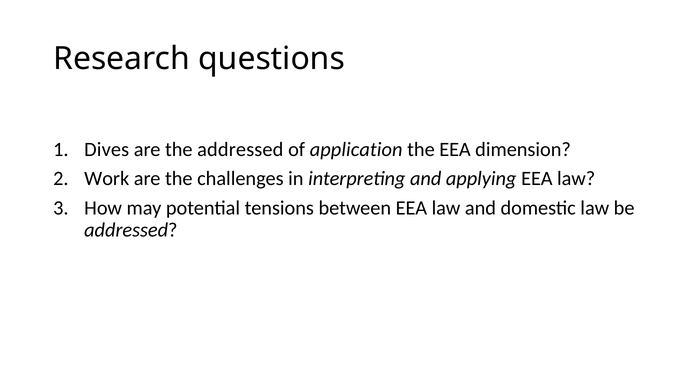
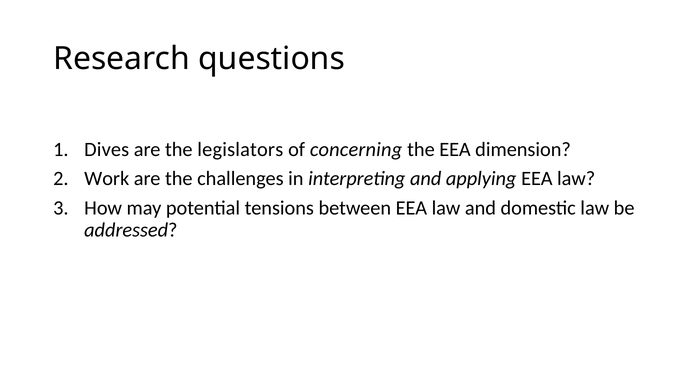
the addressed: addressed -> legislators
application: application -> concerning
